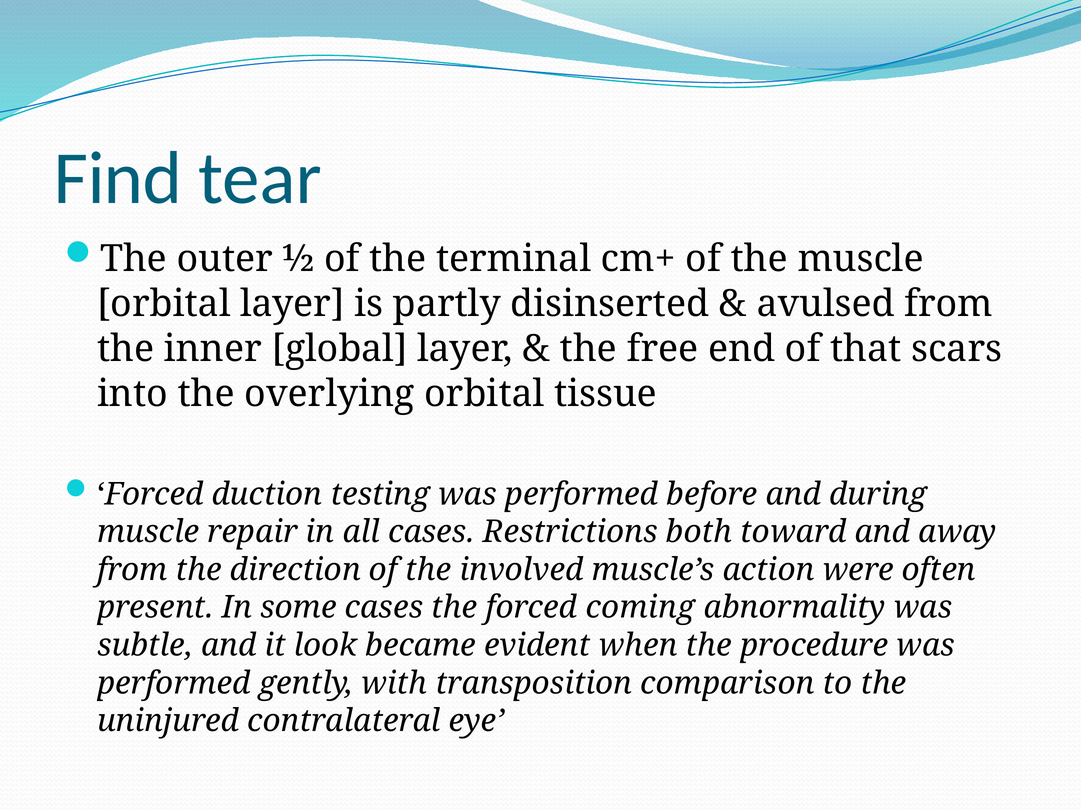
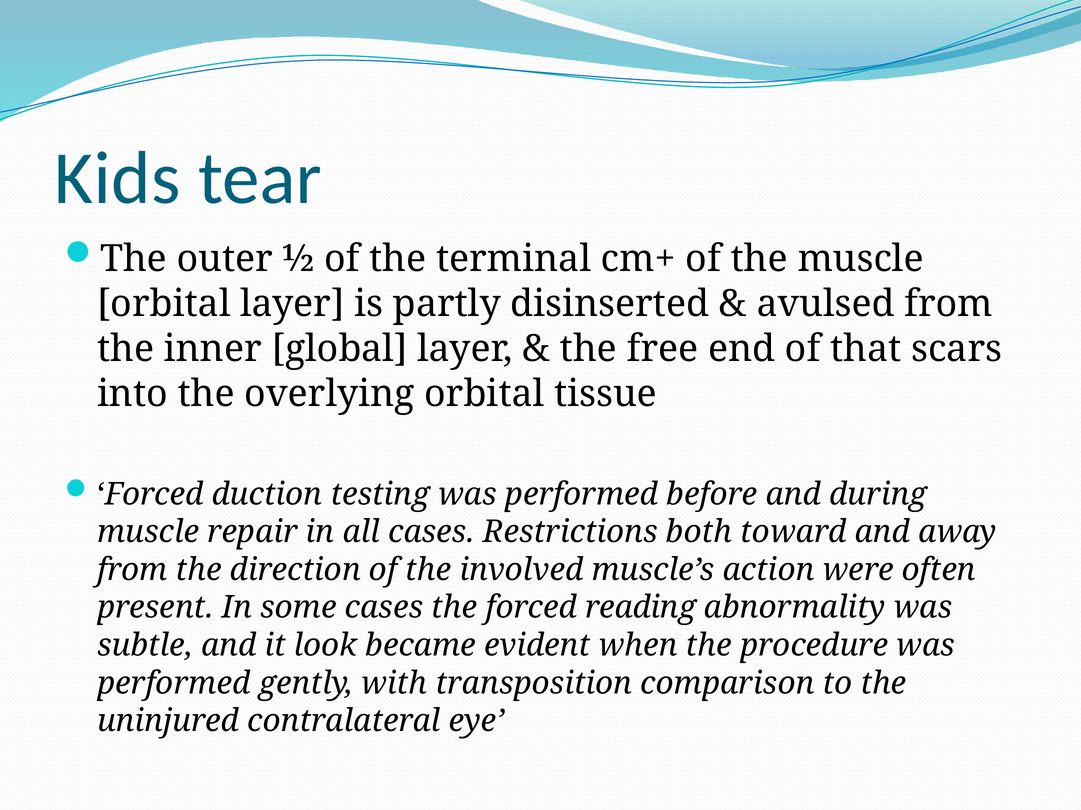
Find: Find -> Kids
coming: coming -> reading
